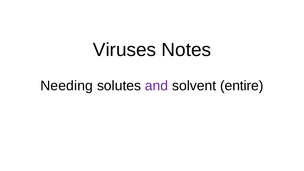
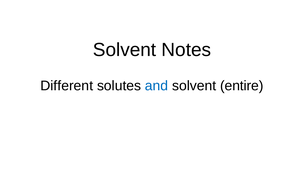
Viruses at (125, 50): Viruses -> Solvent
Needing: Needing -> Different
and colour: purple -> blue
